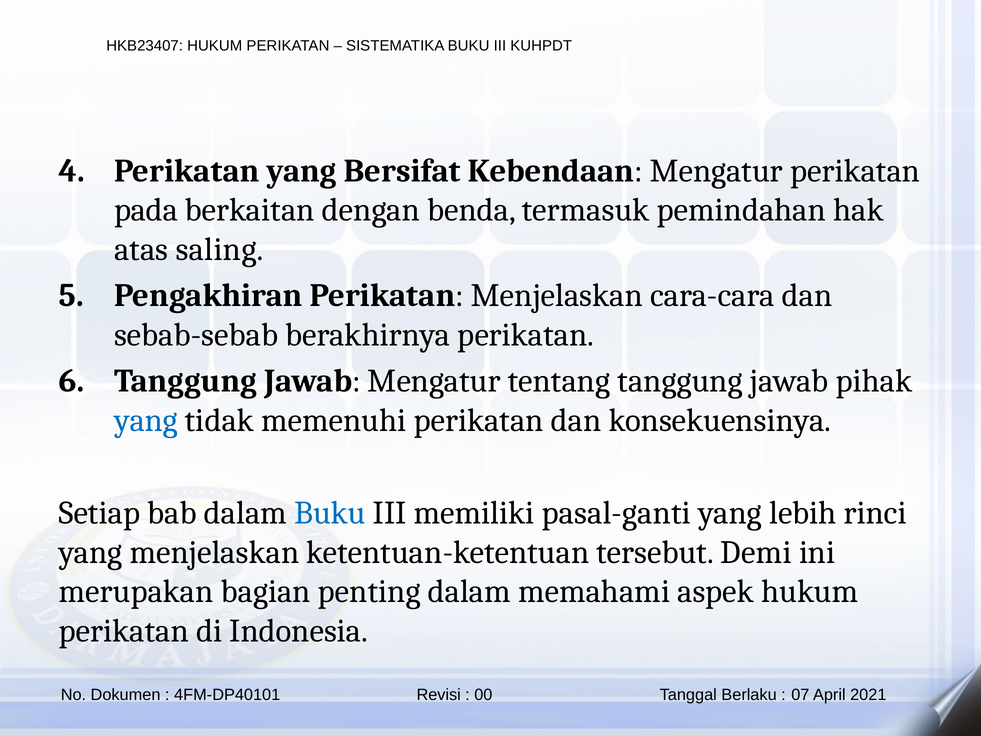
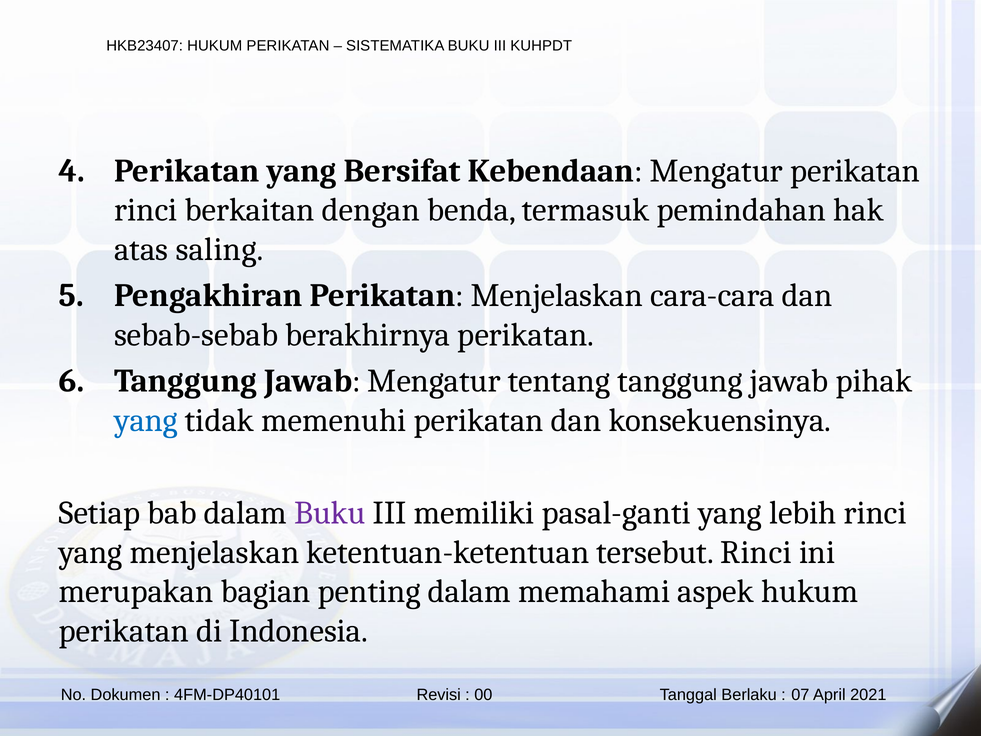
pada at (146, 210): pada -> rinci
Buku at (330, 513) colour: blue -> purple
tersebut Demi: Demi -> Rinci
